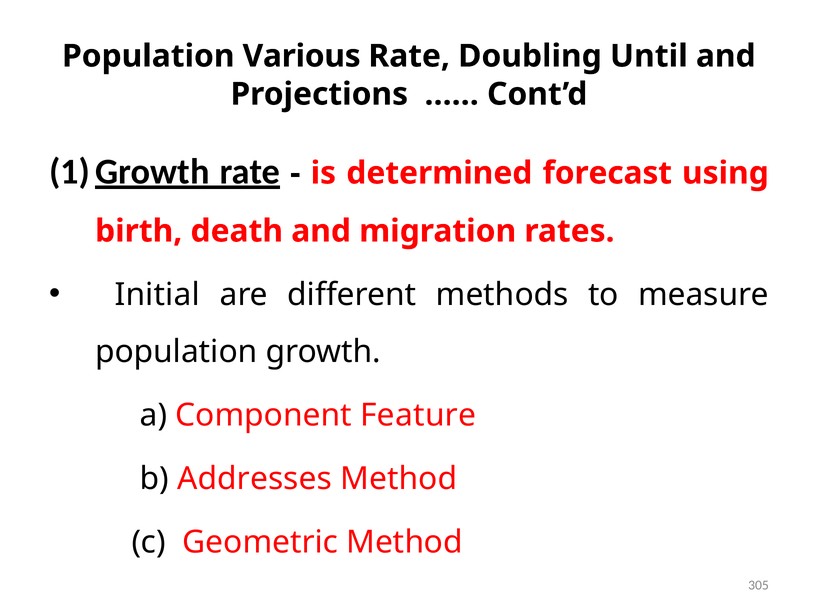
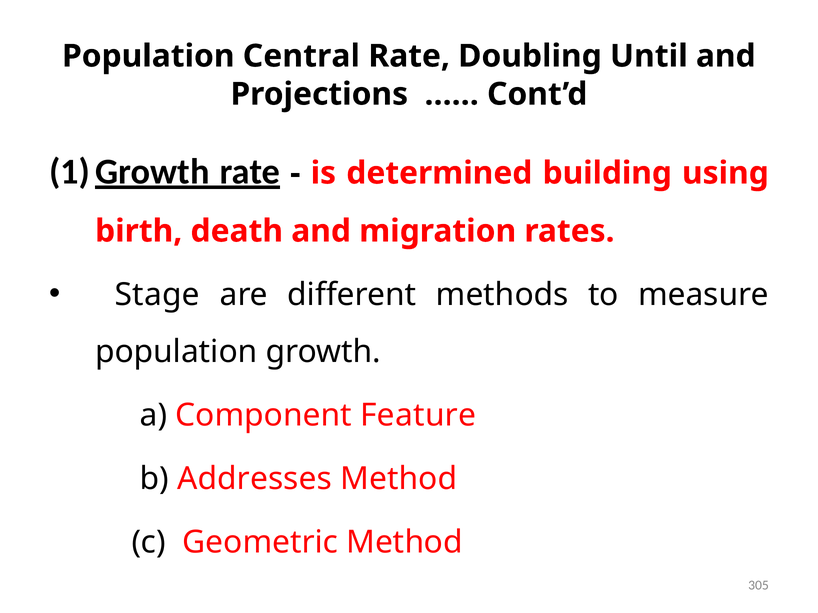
Various: Various -> Central
forecast: forecast -> building
Initial: Initial -> Stage
